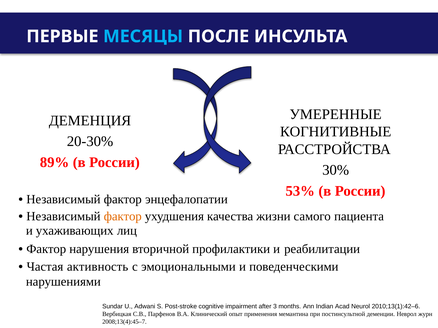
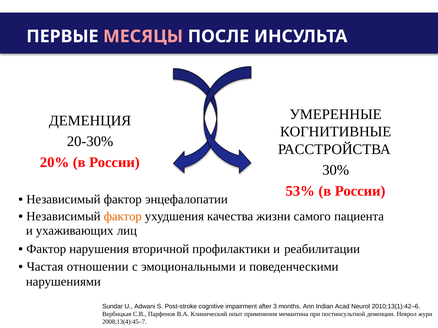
МЕСЯЦЫ colour: light blue -> pink
89%: 89% -> 20%
активность: активность -> отношении
